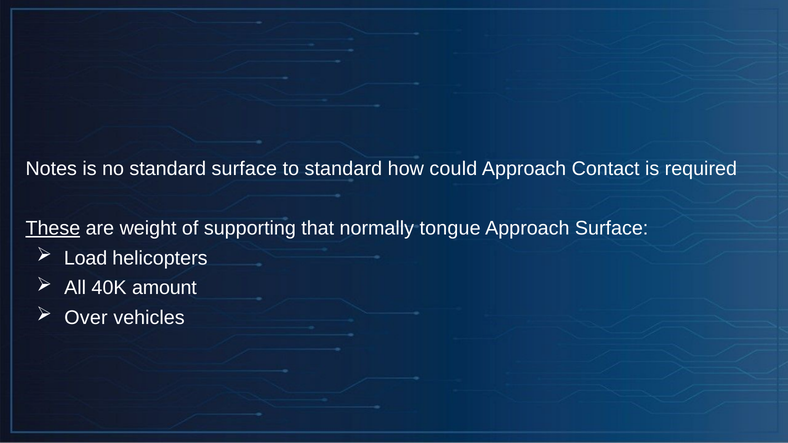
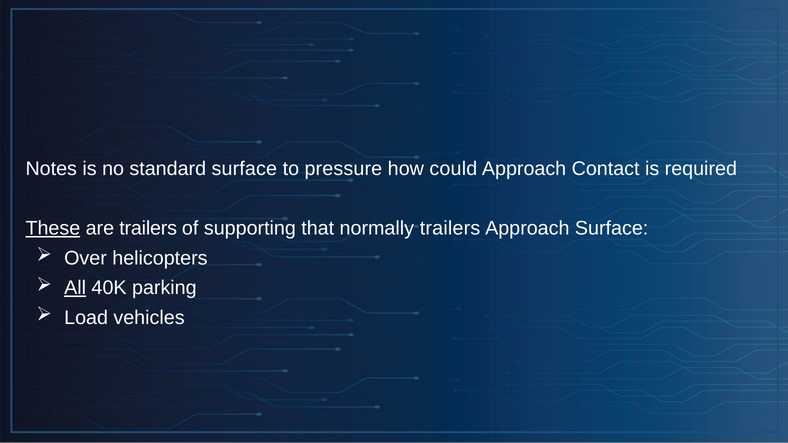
to standard: standard -> pressure
are weight: weight -> trailers
normally tongue: tongue -> trailers
Load: Load -> Over
All underline: none -> present
amount: amount -> parking
Over: Over -> Load
